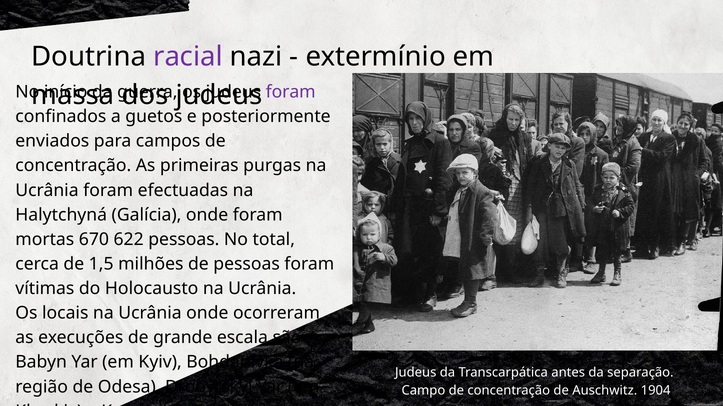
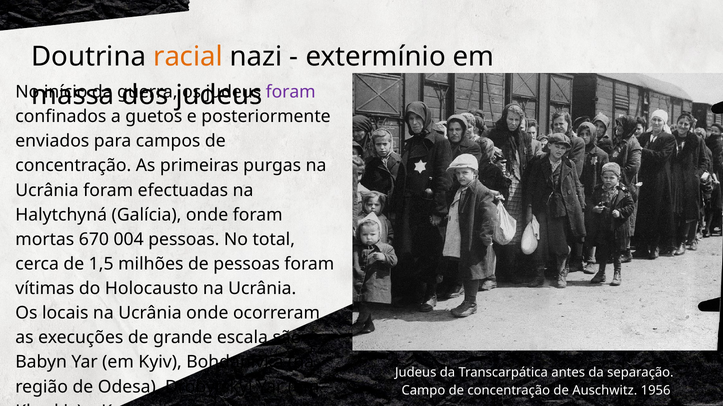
racial colour: purple -> orange
622: 622 -> 004
1904: 1904 -> 1956
